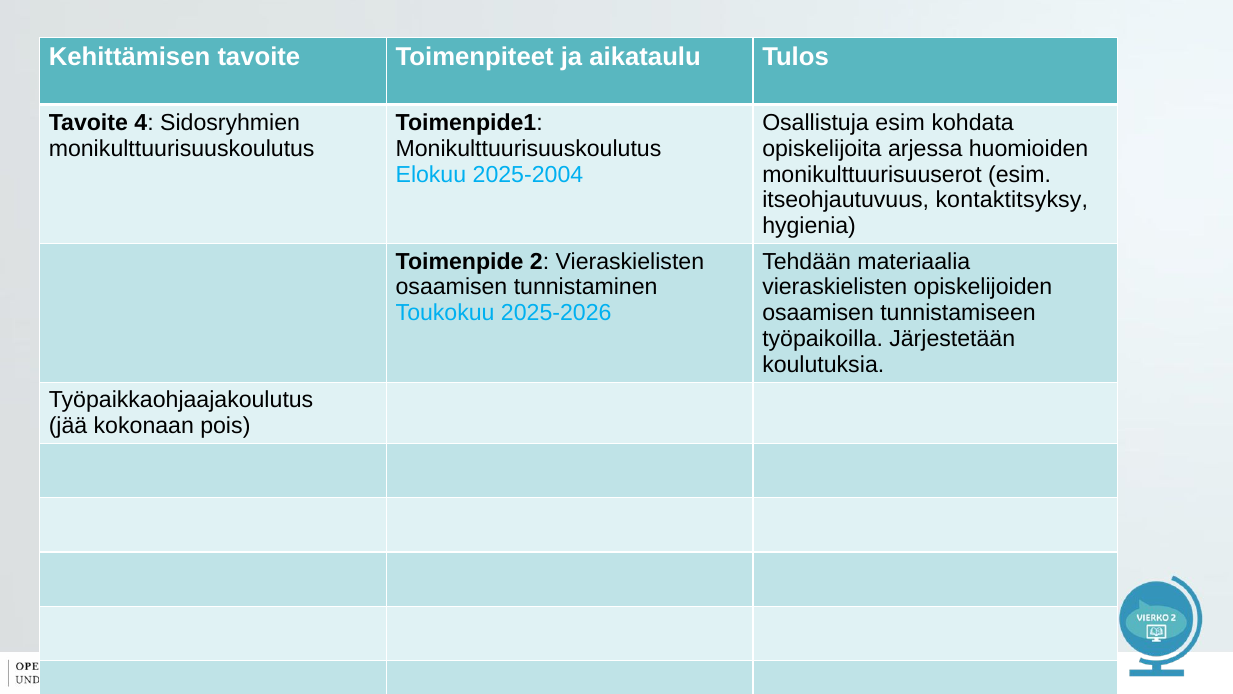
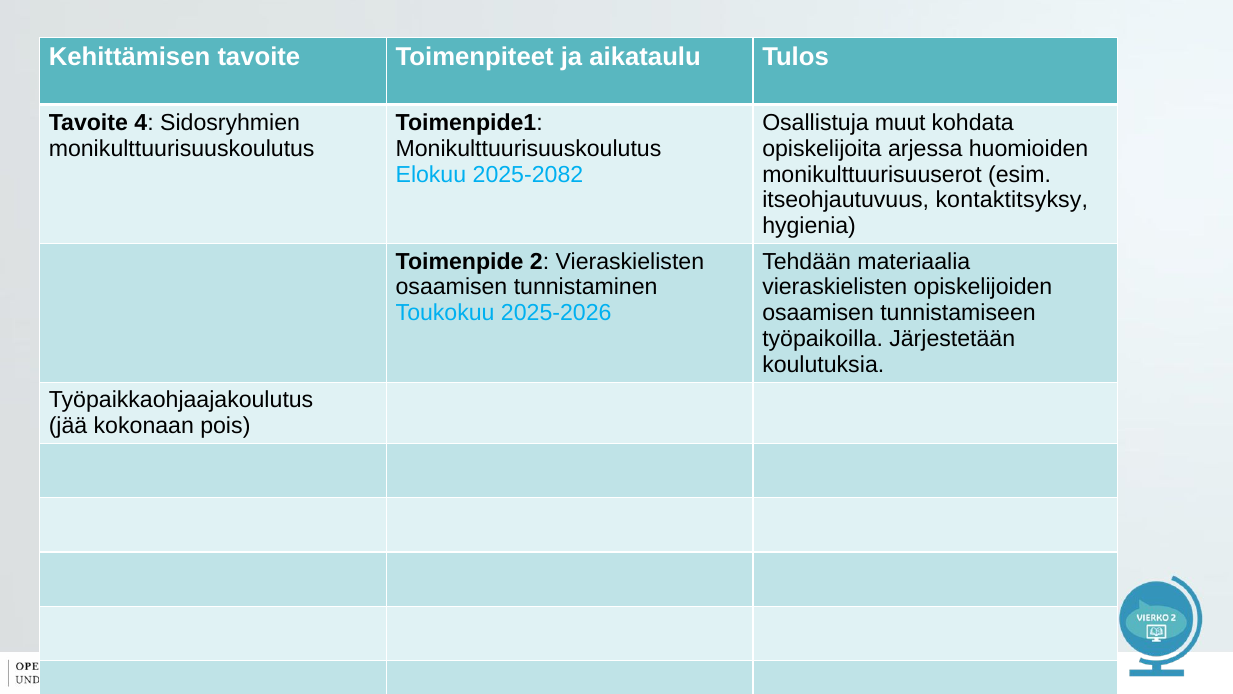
Osallistuja esim: esim -> muut
2025-2004: 2025-2004 -> 2025-2082
